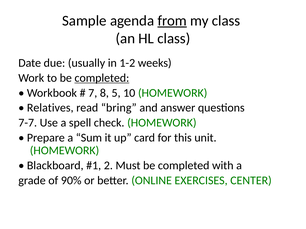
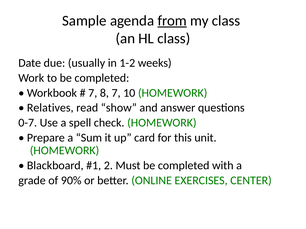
completed at (102, 78) underline: present -> none
8 5: 5 -> 7
bring: bring -> show
7-7: 7-7 -> 0-7
